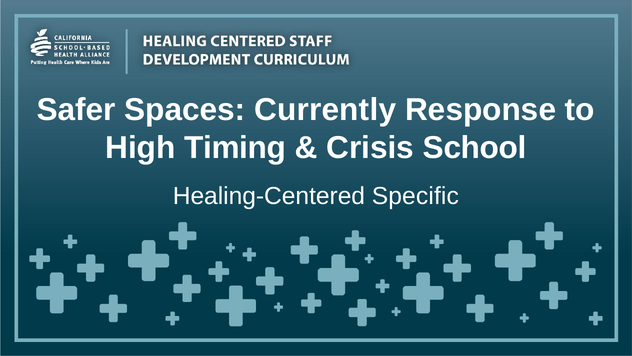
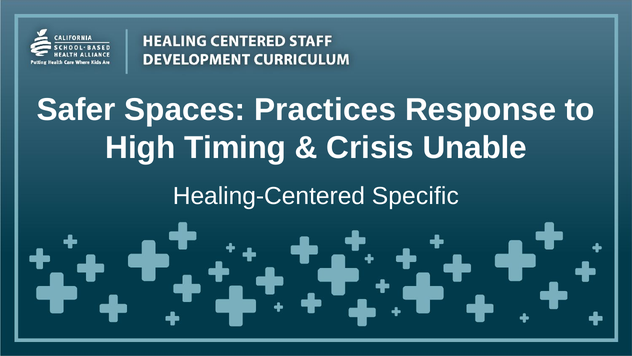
Currently: Currently -> Practices
School: School -> Unable
